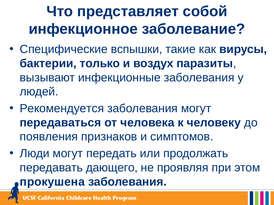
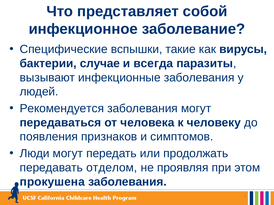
только: только -> случае
воздух: воздух -> всегда
дающего: дающего -> отделом
